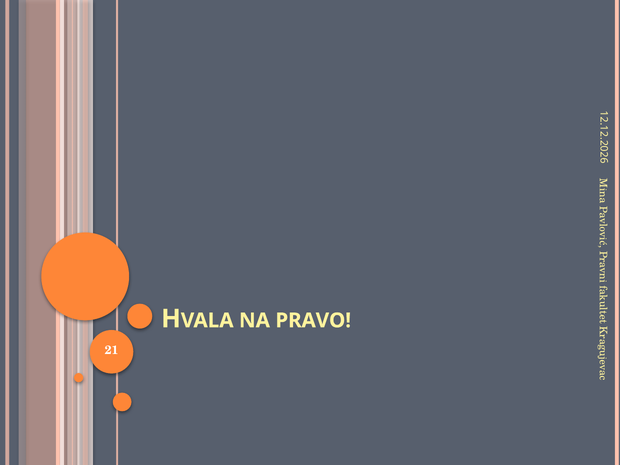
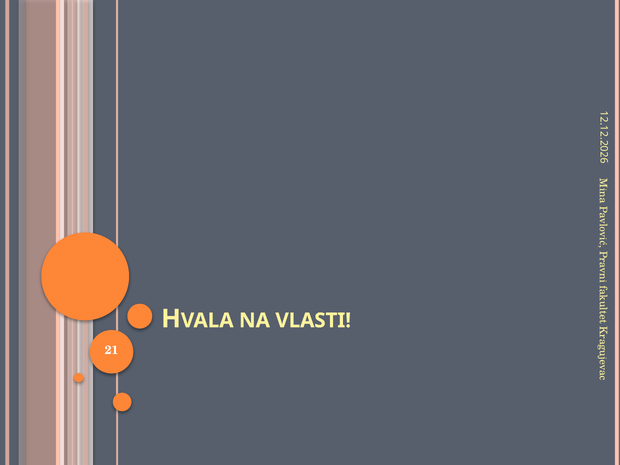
PRAVO: PRAVO -> VLASTI
